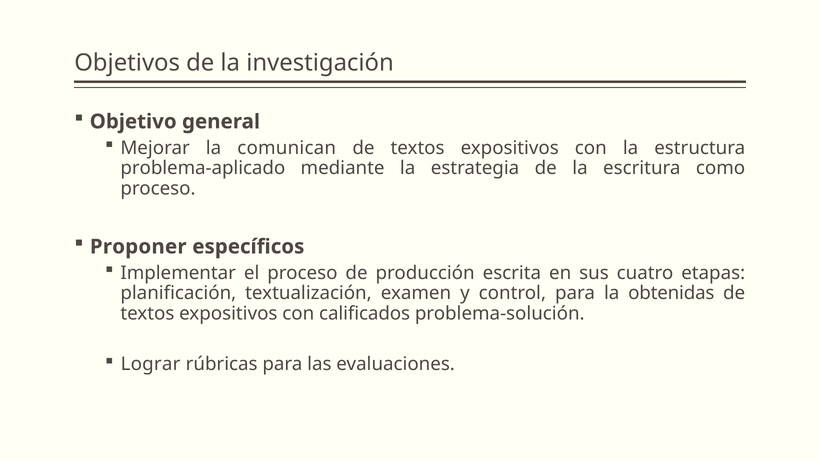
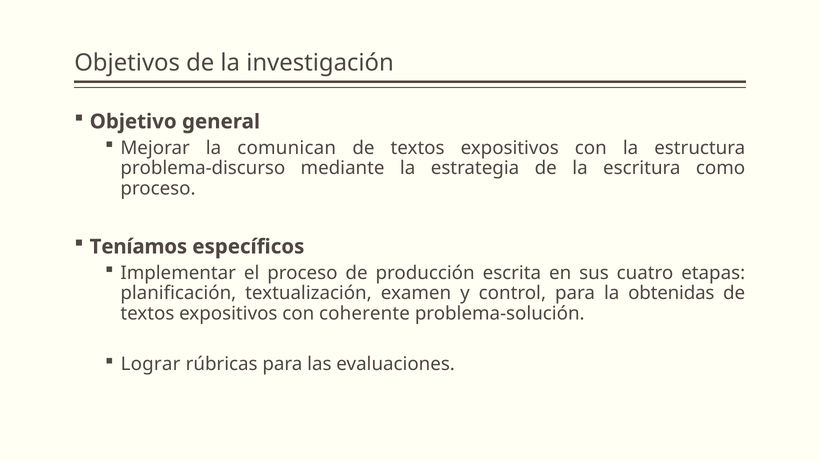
problema-aplicado: problema-aplicado -> problema-discurso
Proponer: Proponer -> Teníamos
calificados: calificados -> coherente
